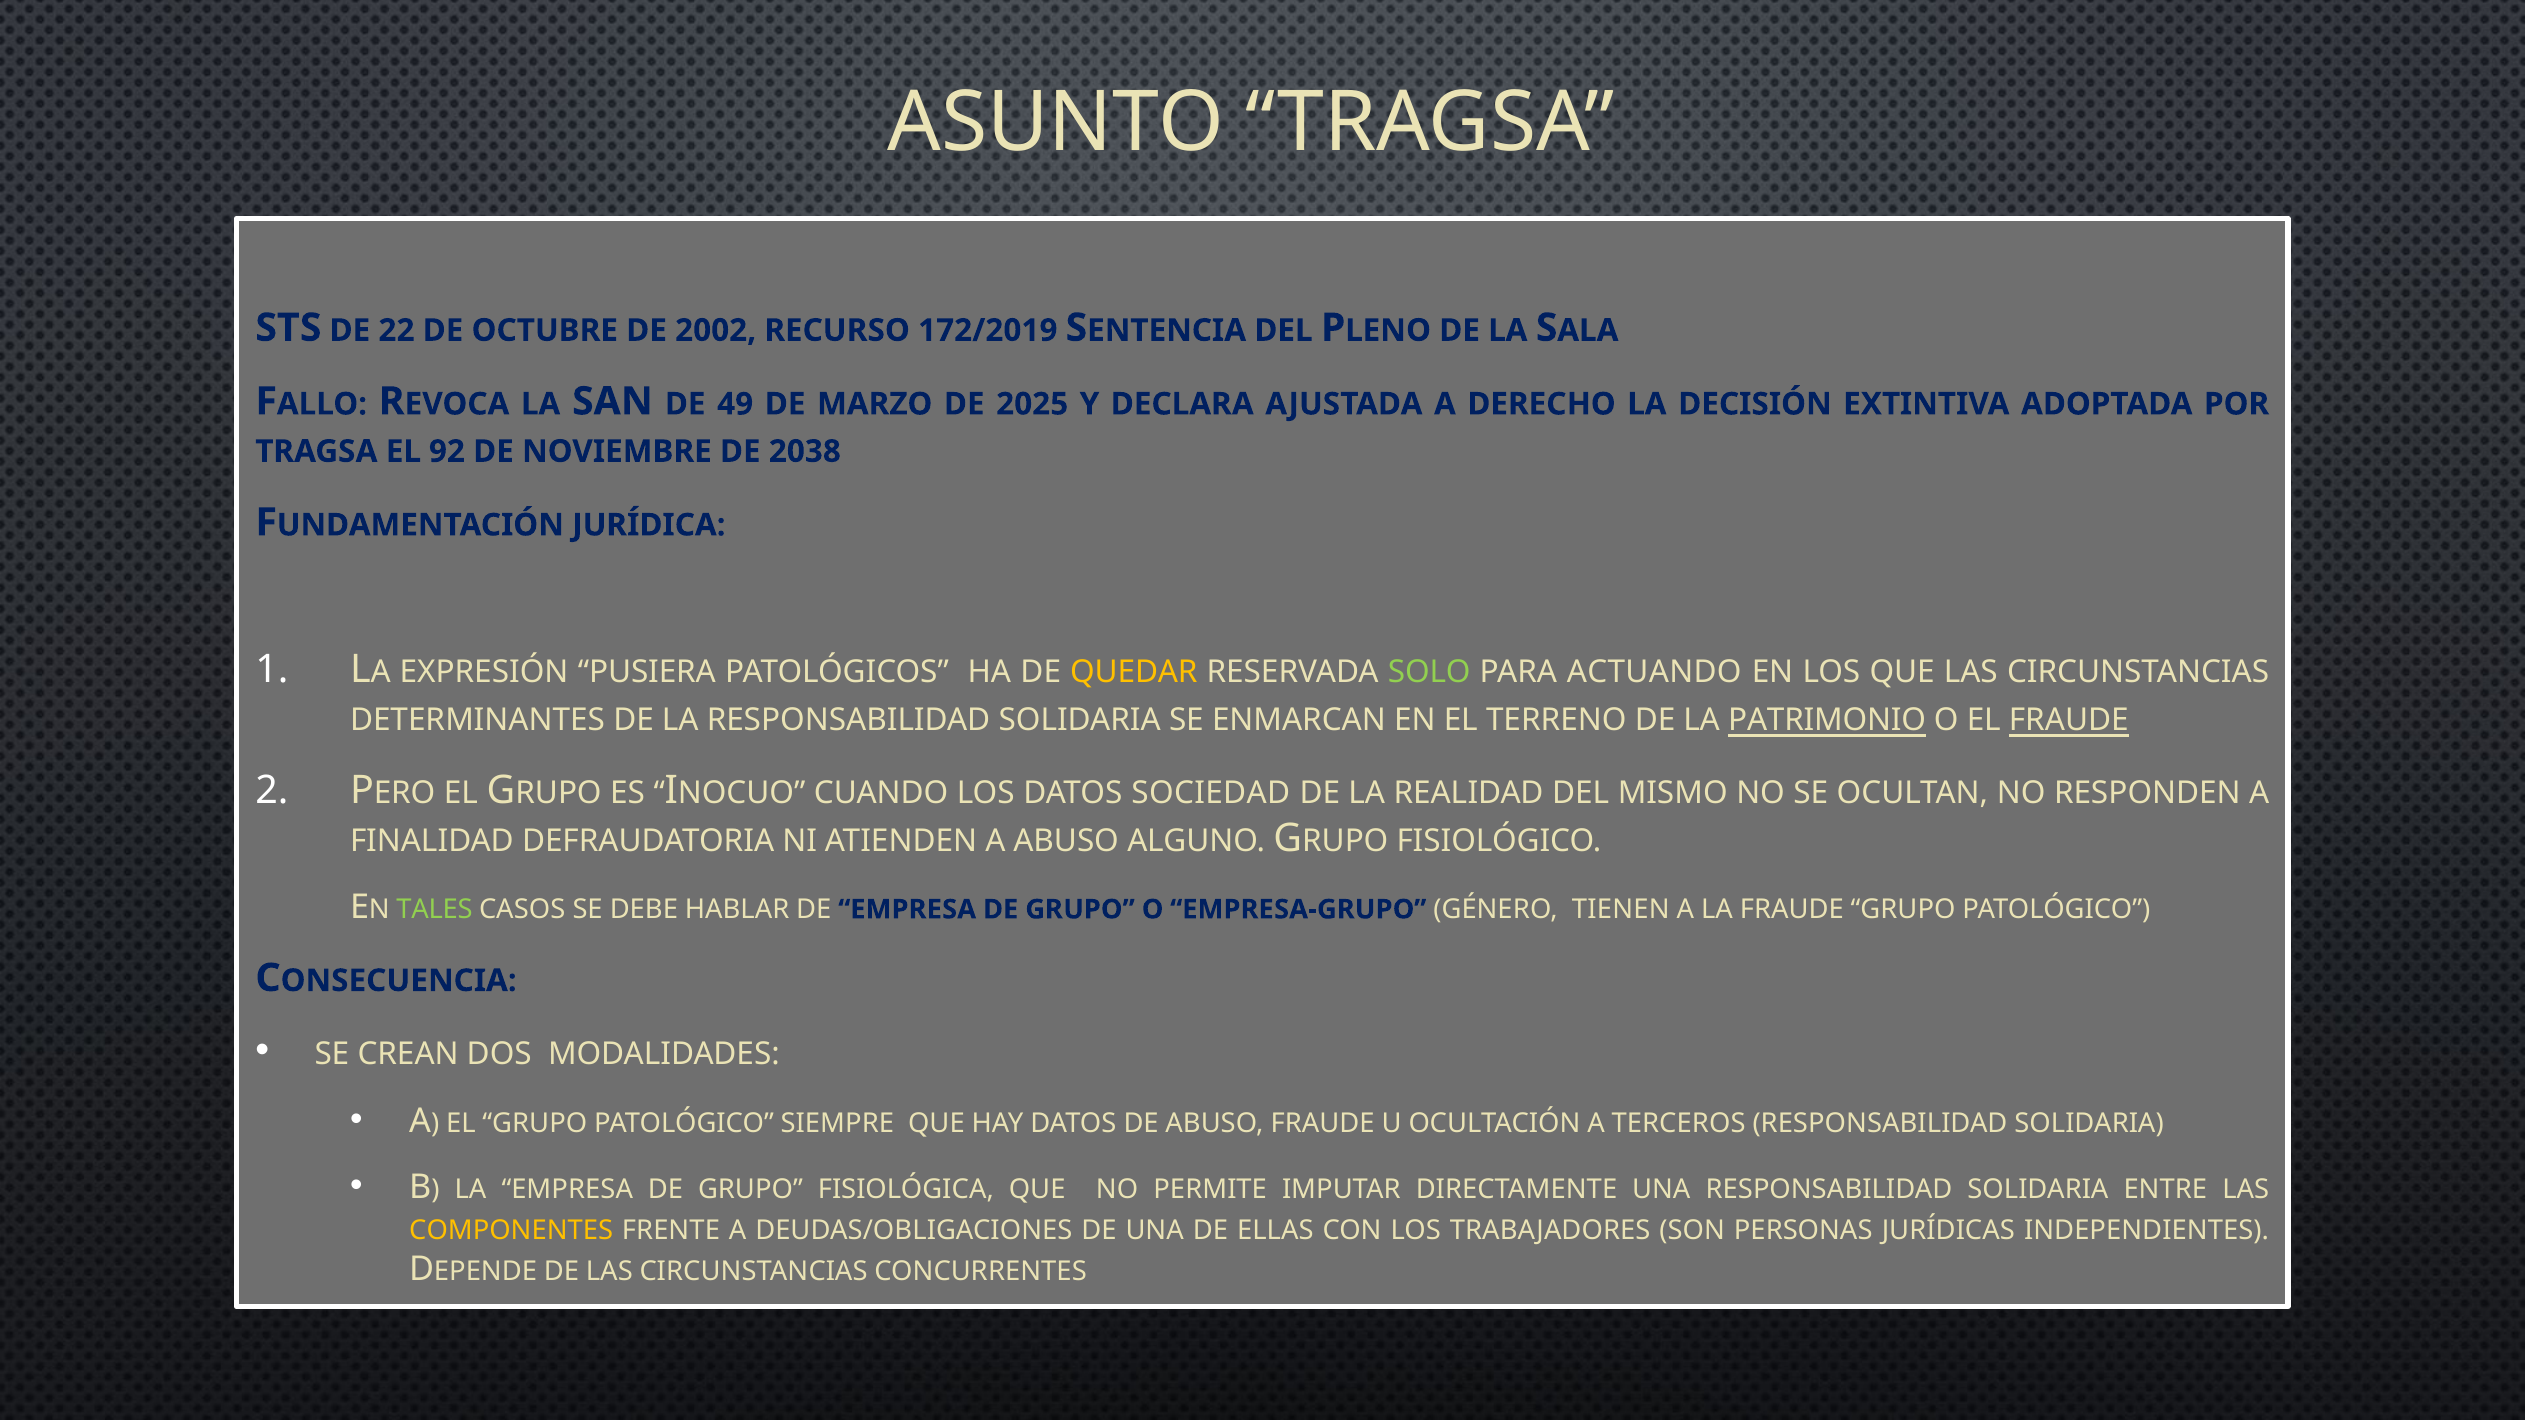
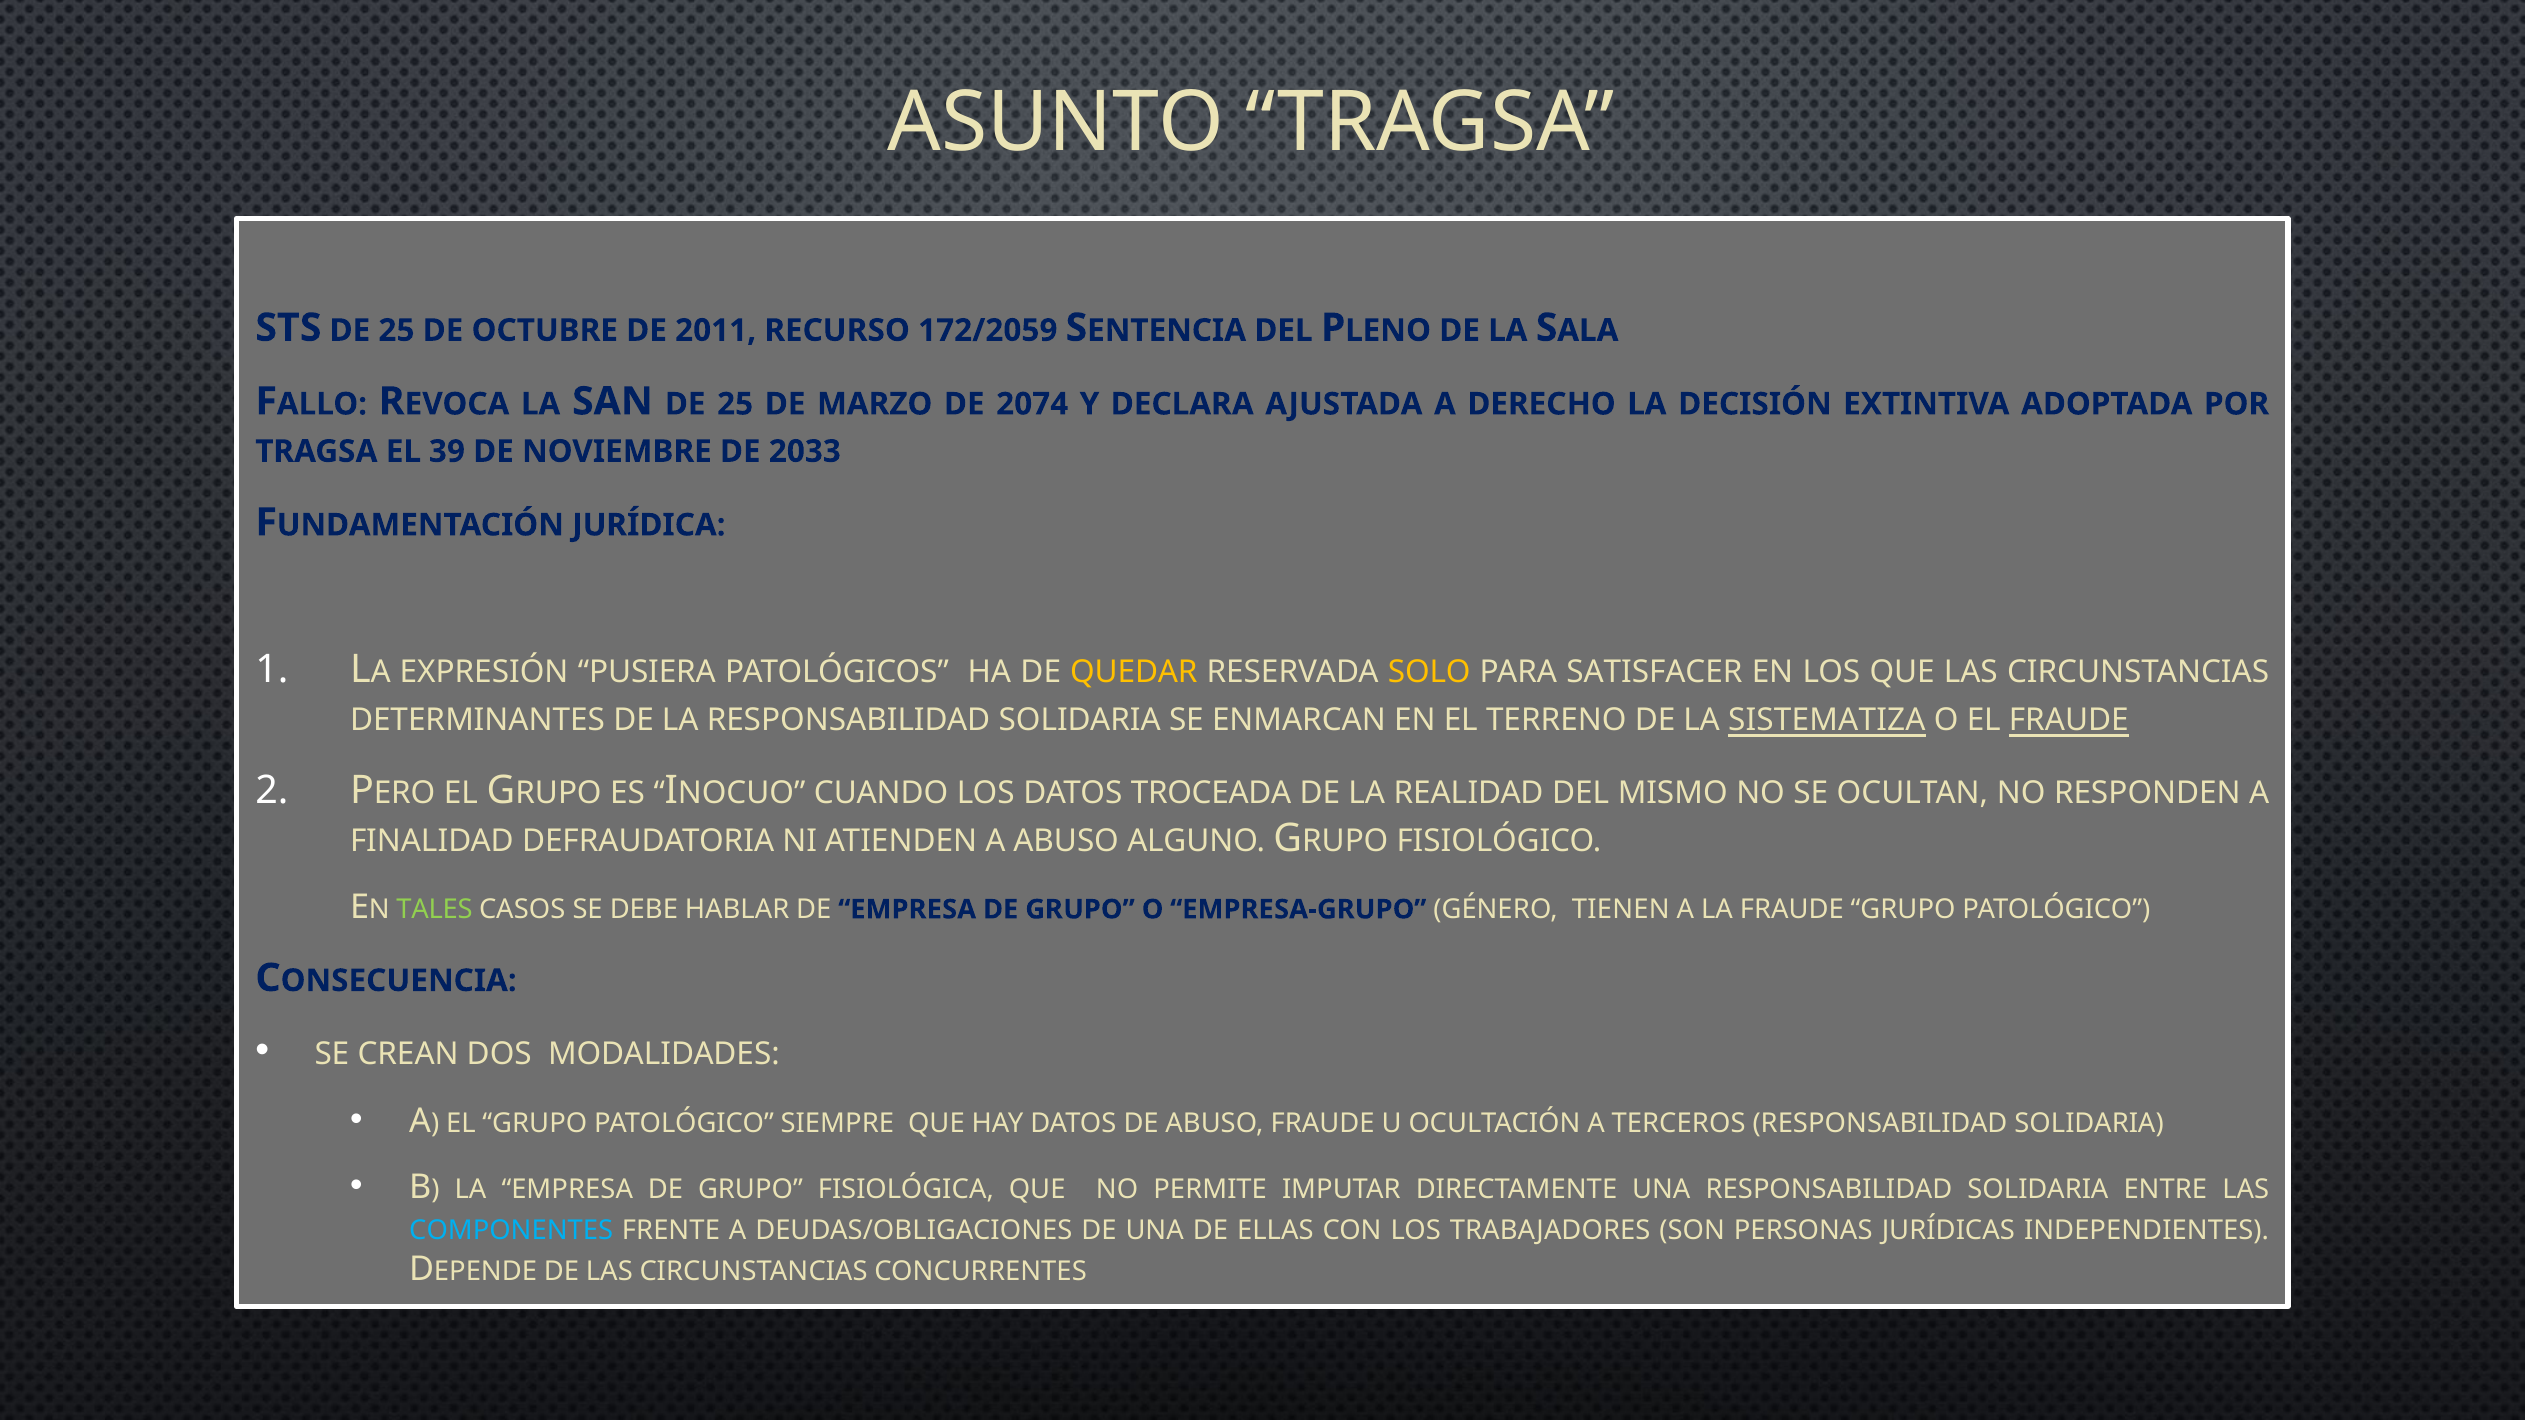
STS DE 22: 22 -> 25
2002: 2002 -> 2011
172/2019: 172/2019 -> 172/2059
SAN DE 49: 49 -> 25
2025: 2025 -> 2074
92: 92 -> 39
2038: 2038 -> 2033
SOLO colour: light green -> yellow
ACTUANDO: ACTUANDO -> SATISFACER
PATRIMONIO: PATRIMONIO -> SISTEMATIZA
SOCIEDAD: SOCIEDAD -> TROCEADA
COMPONENTES colour: yellow -> light blue
